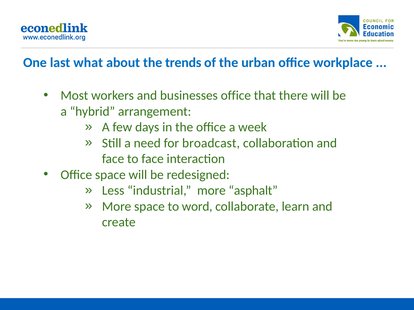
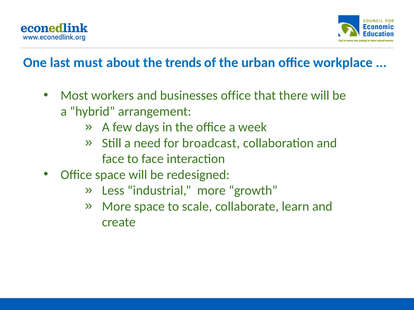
what: what -> must
asphalt: asphalt -> growth
word: word -> scale
